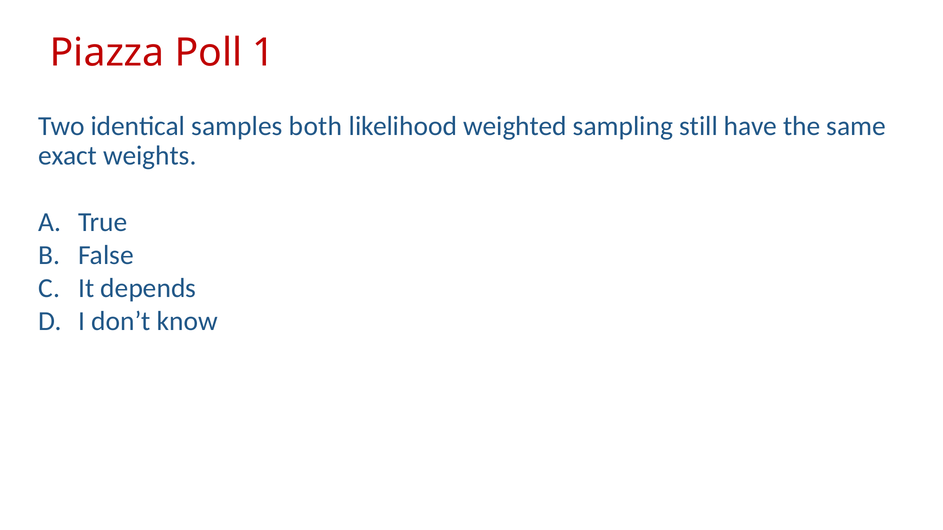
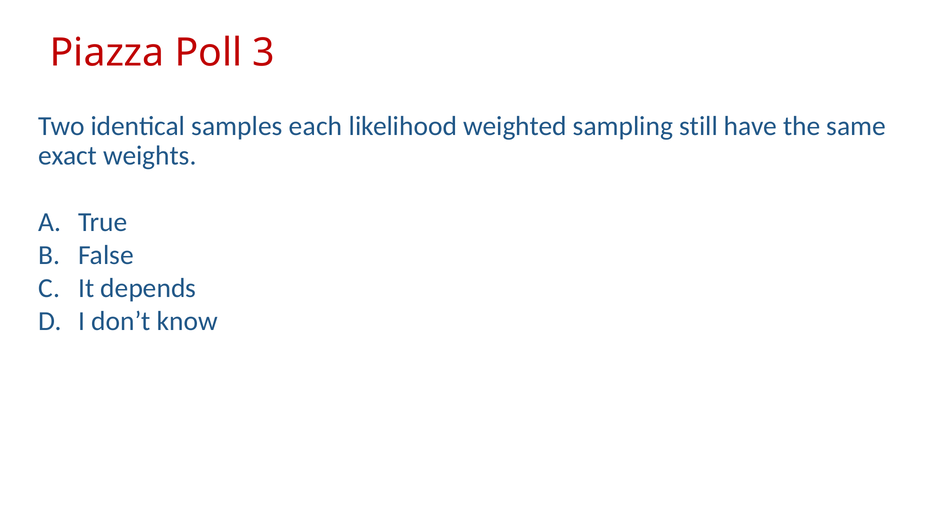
1: 1 -> 3
both: both -> each
